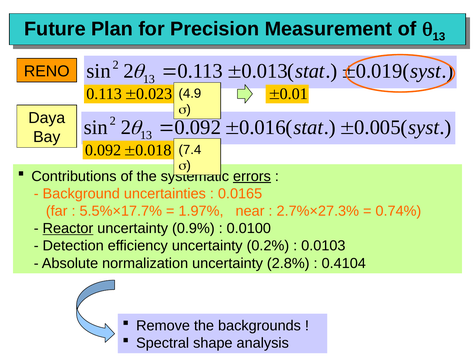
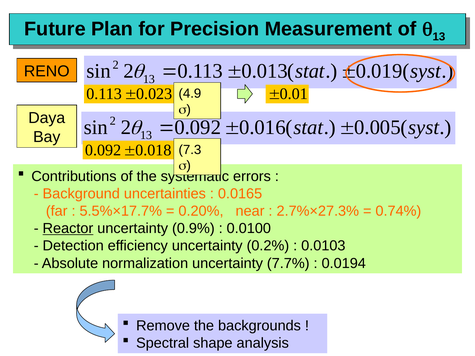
7.4: 7.4 -> 7.3
errors underline: present -> none
1.97%: 1.97% -> 0.20%
2.8%: 2.8% -> 7.7%
0.4104: 0.4104 -> 0.0194
